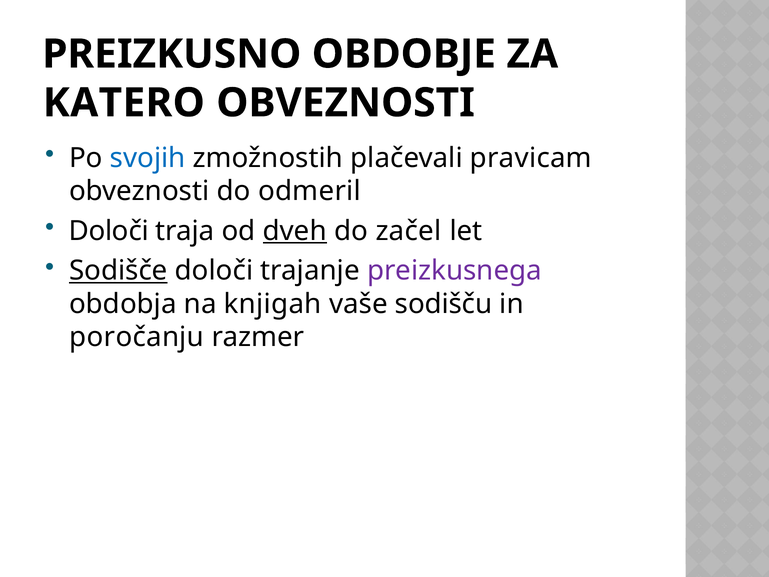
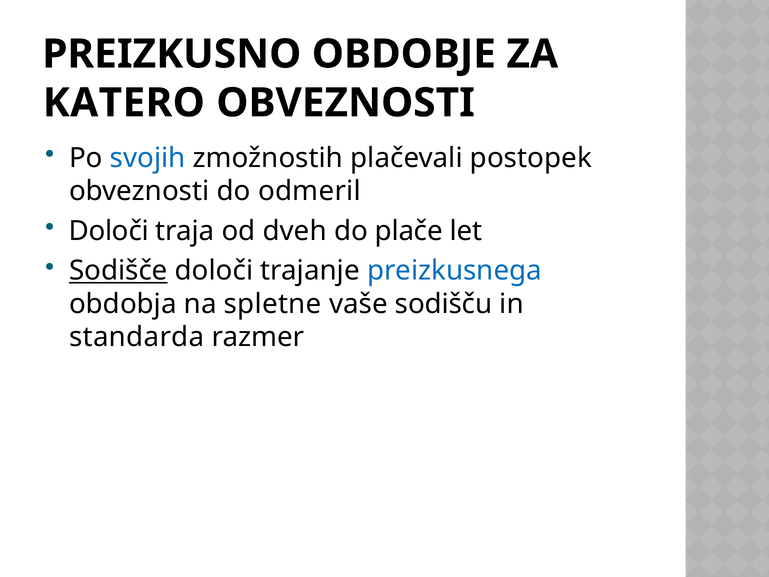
pravicam: pravicam -> postopek
dveh underline: present -> none
začel: začel -> plače
preizkusnega colour: purple -> blue
knjigah: knjigah -> spletne
poročanju: poročanju -> standarda
